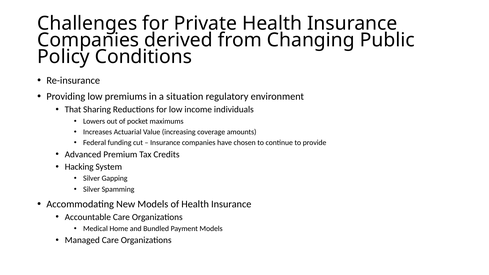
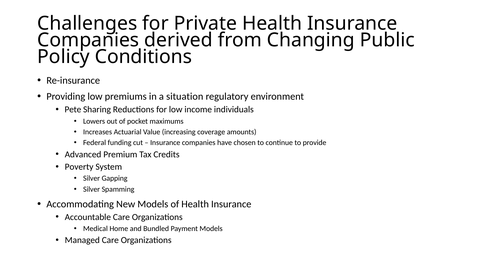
That: That -> Pete
Hacking: Hacking -> Poverty
